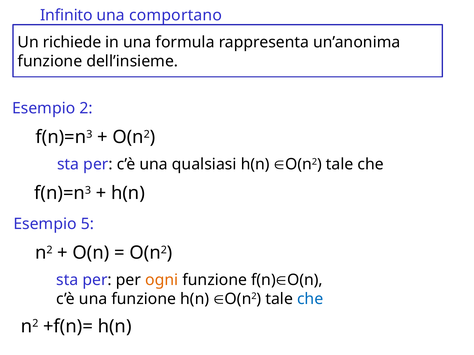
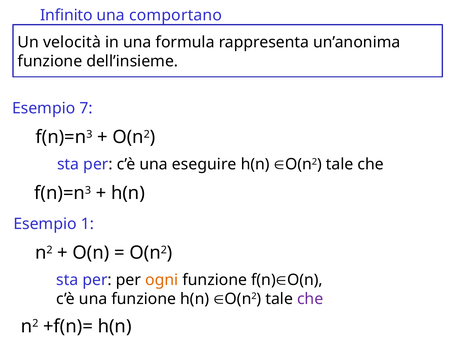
richiede: richiede -> velocità
2: 2 -> 7
qualsiasi: qualsiasi -> eseguire
5: 5 -> 1
che at (310, 299) colour: blue -> purple
